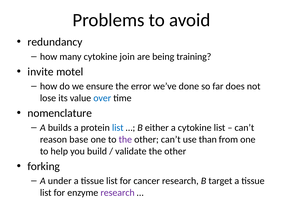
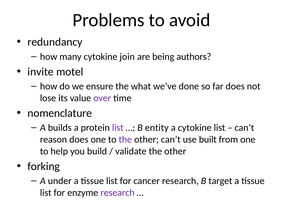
training: training -> authors
error: error -> what
over colour: blue -> purple
list at (118, 128) colour: blue -> purple
either: either -> entity
reason base: base -> does
than: than -> built
